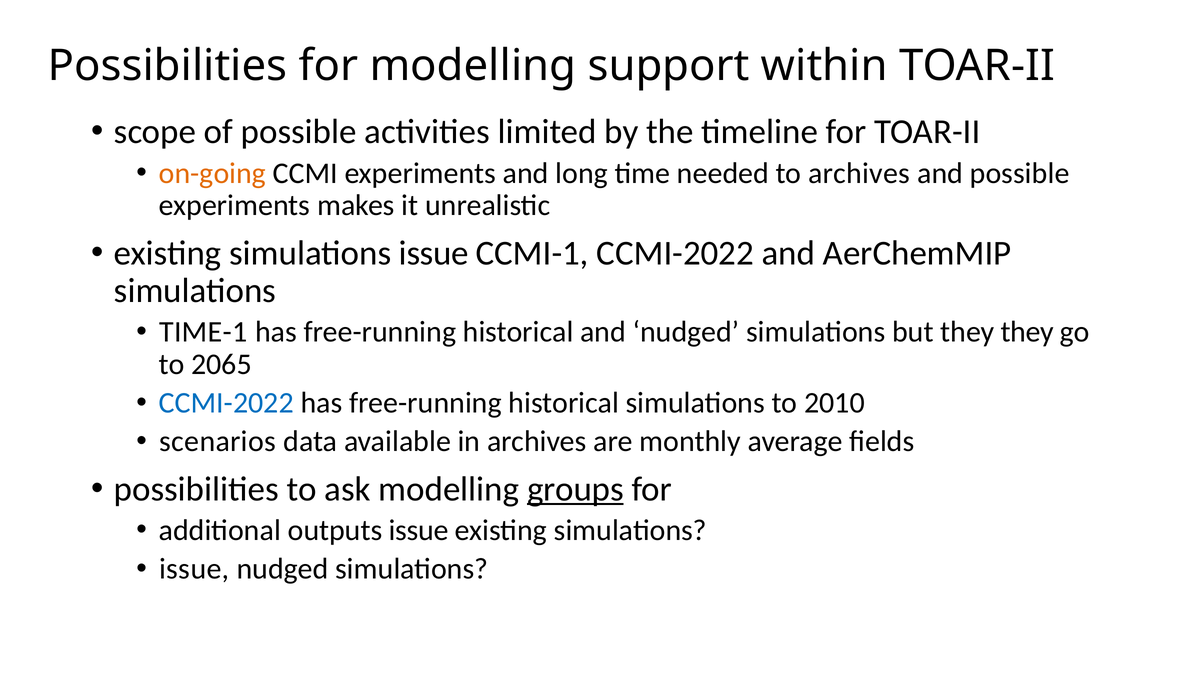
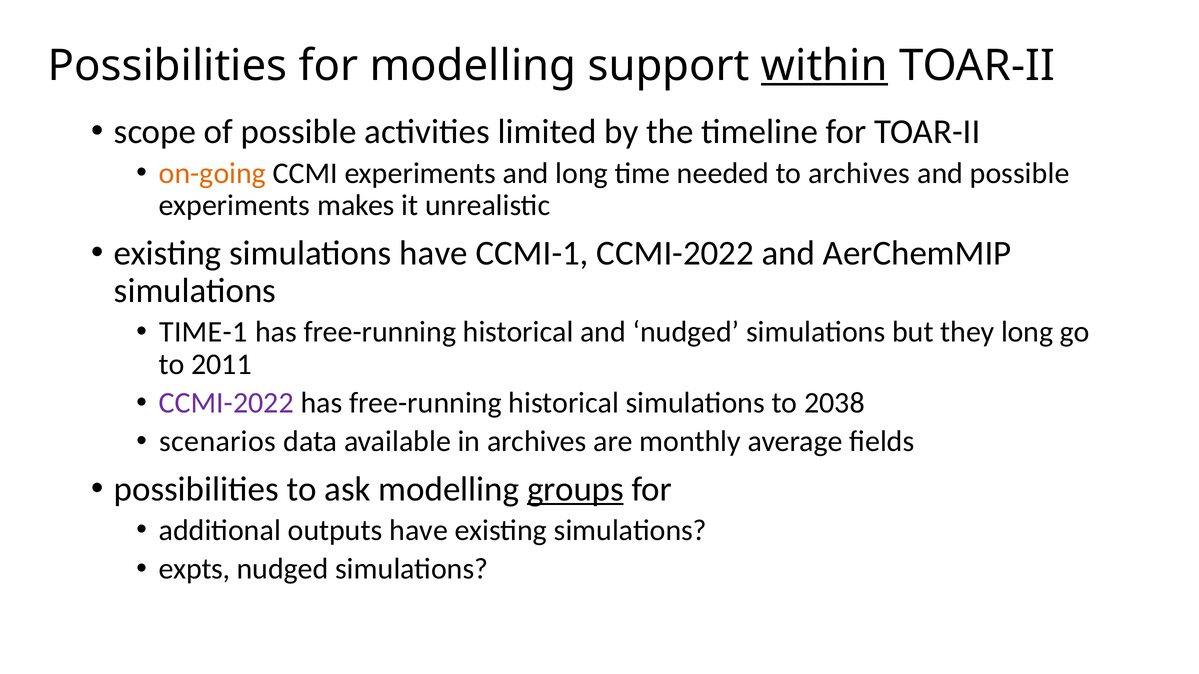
within underline: none -> present
simulations issue: issue -> have
they they: they -> long
2065: 2065 -> 2011
CCMI-2022 at (226, 403) colour: blue -> purple
2010: 2010 -> 2038
outputs issue: issue -> have
issue at (194, 569): issue -> expts
